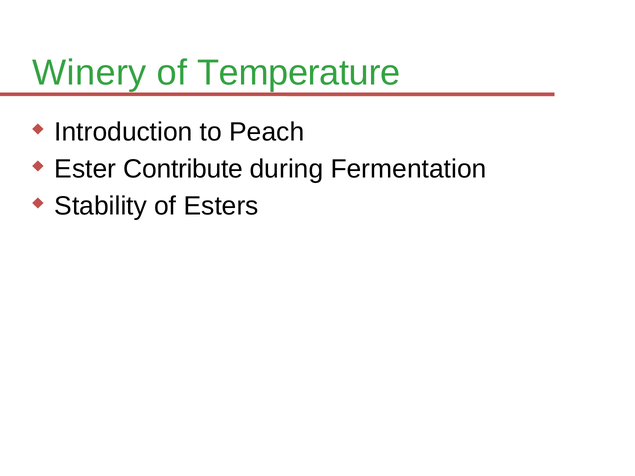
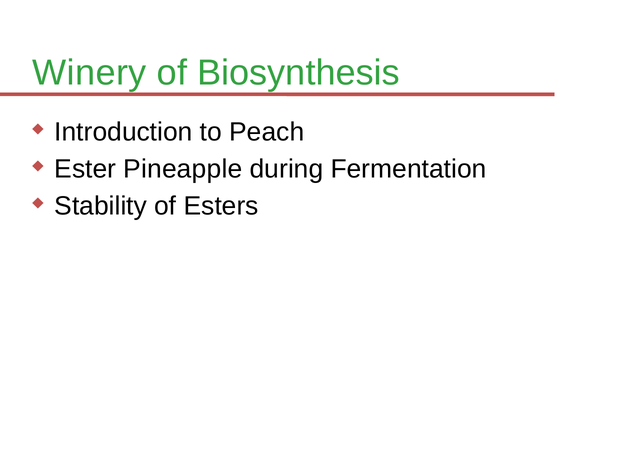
Temperature: Temperature -> Biosynthesis
Contribute: Contribute -> Pineapple
